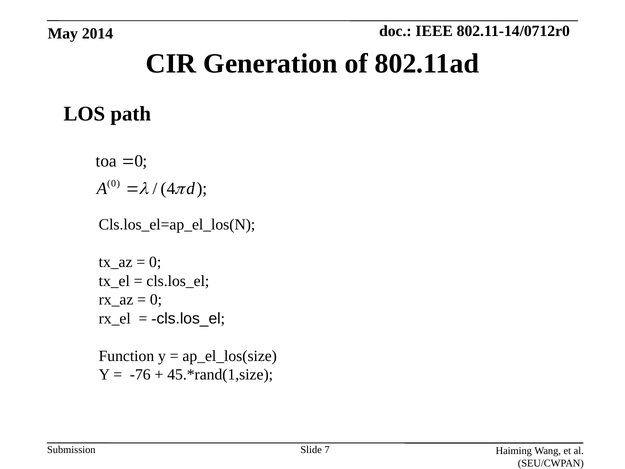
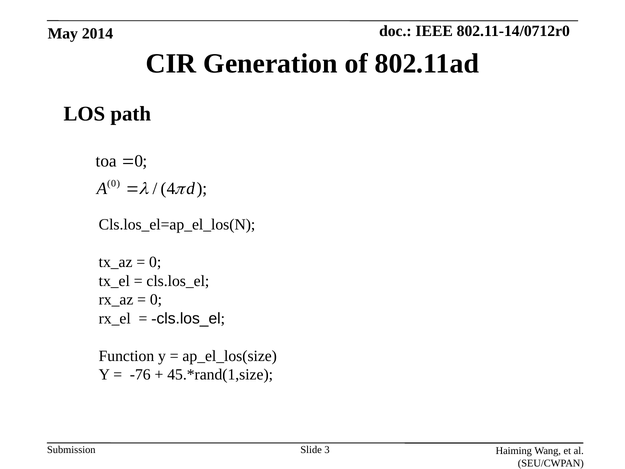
7: 7 -> 3
